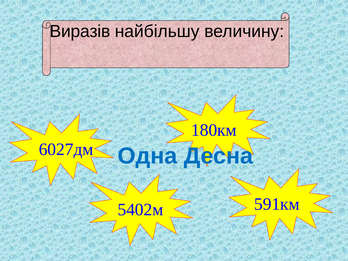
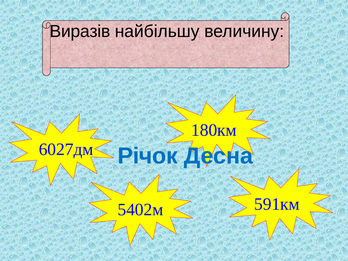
Одна: Одна -> Річок
